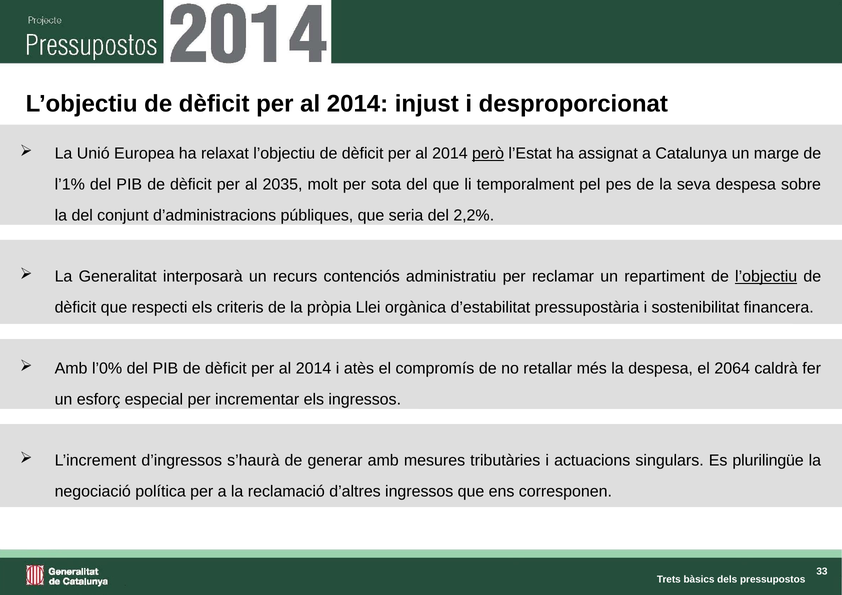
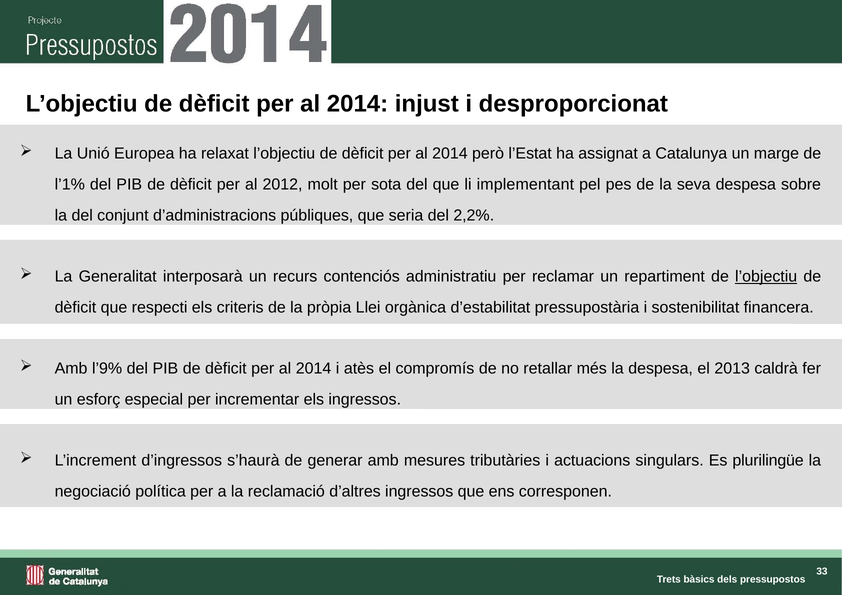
però underline: present -> none
2035: 2035 -> 2012
temporalment: temporalment -> implementant
l’0%: l’0% -> l’9%
2064: 2064 -> 2013
